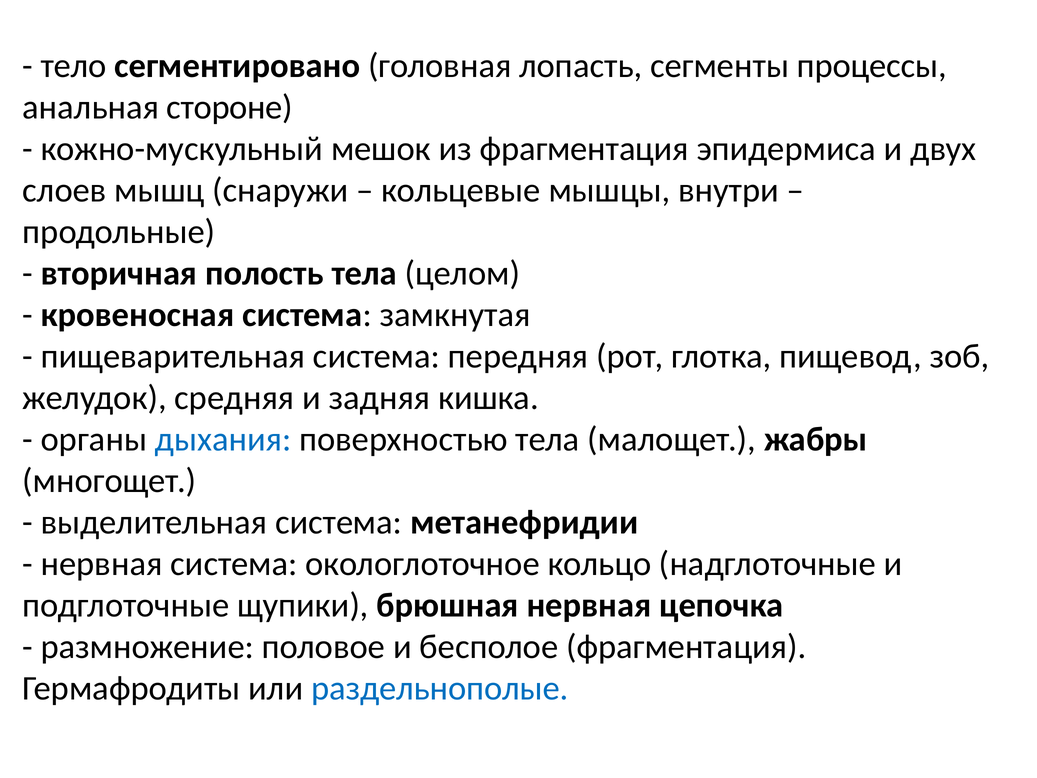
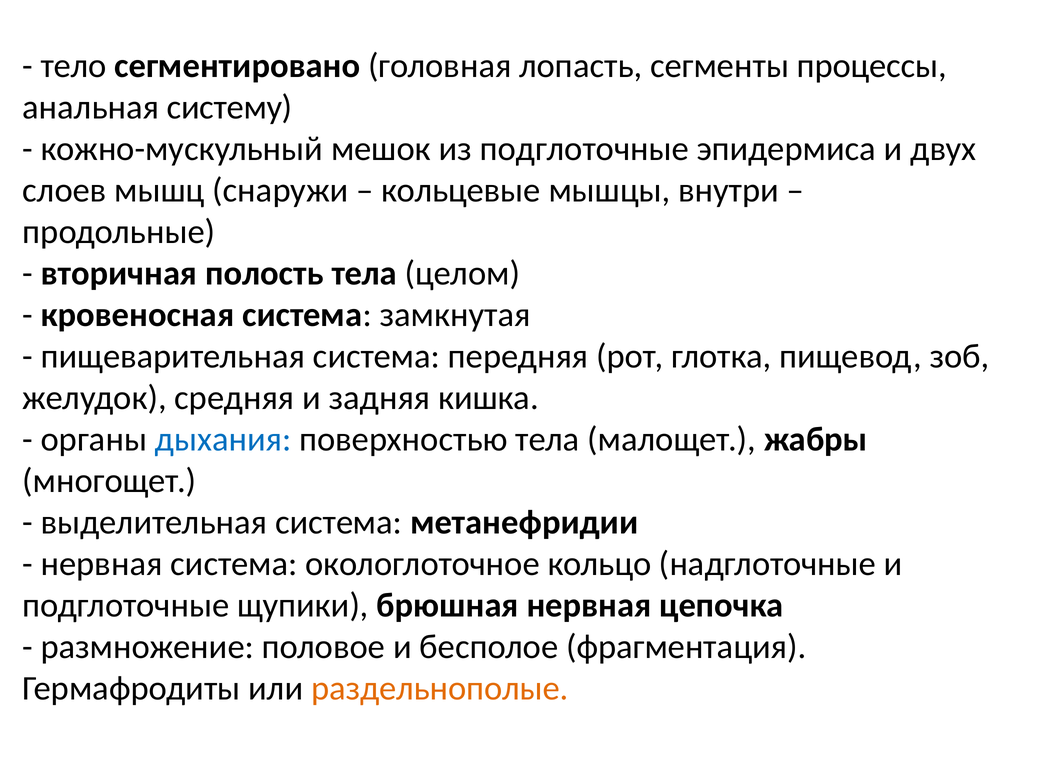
стороне: стороне -> систему
из фрагментация: фрагментация -> подглоточные
раздельнополые colour: blue -> orange
